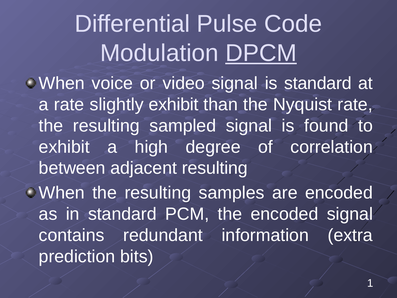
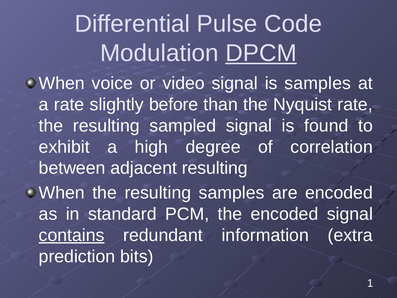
is standard: standard -> samples
slightly exhibit: exhibit -> before
contains underline: none -> present
